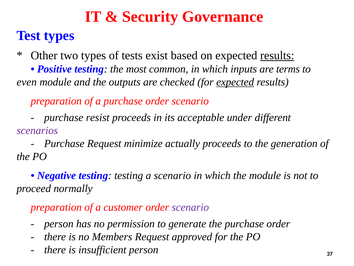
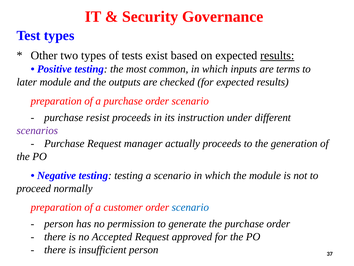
even: even -> later
expected at (235, 82) underline: present -> none
acceptable: acceptable -> instruction
minimize: minimize -> manager
scenario at (190, 207) colour: purple -> blue
Members: Members -> Accepted
